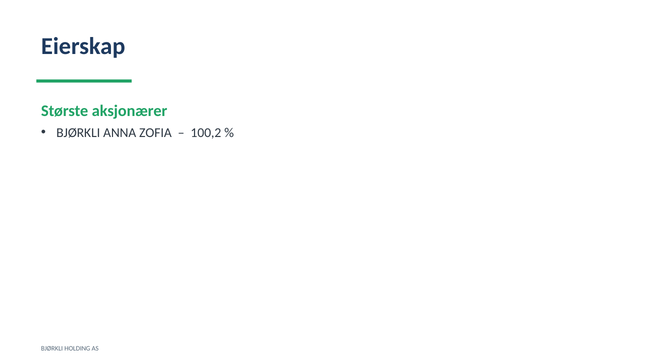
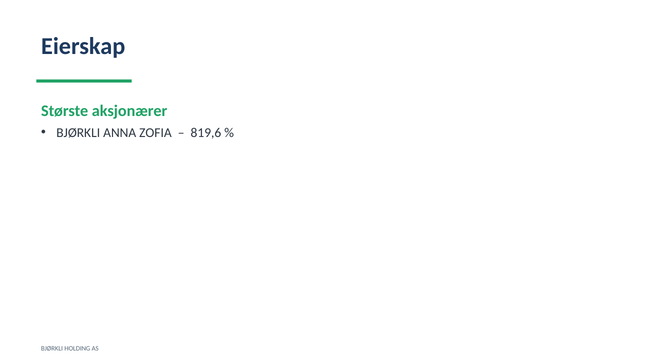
100,2: 100,2 -> 819,6
